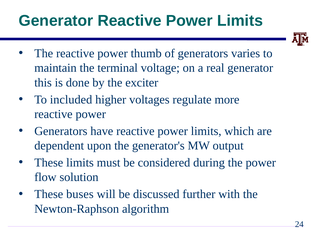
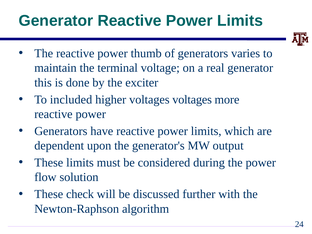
voltages regulate: regulate -> voltages
buses: buses -> check
